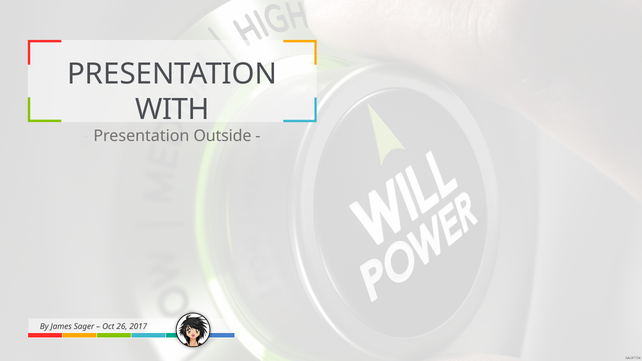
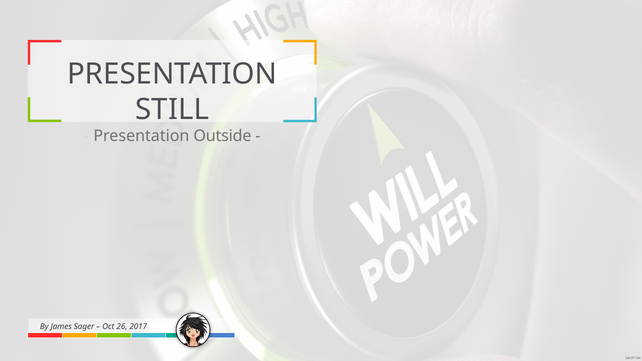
WITH: WITH -> STILL
